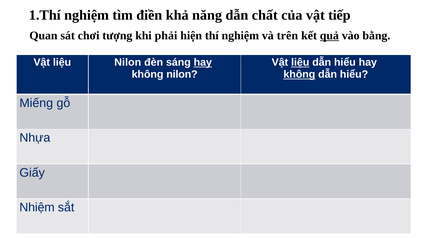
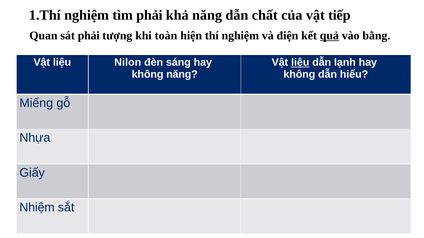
tìm điền: điền -> phải
sát chơi: chơi -> phải
phải: phải -> toàn
trên: trên -> điện
hay at (203, 63) underline: present -> none
hiểu at (345, 63): hiểu -> lạnh
không nilon: nilon -> năng
không at (299, 74) underline: present -> none
